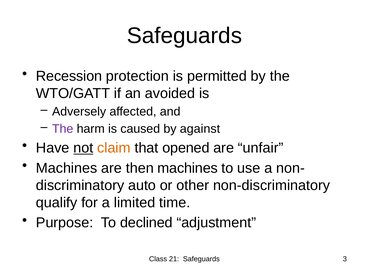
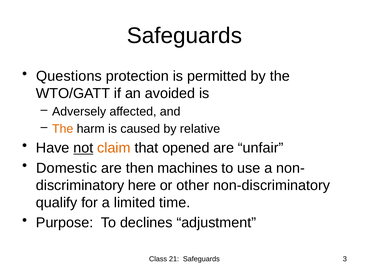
Recession: Recession -> Questions
The at (63, 129) colour: purple -> orange
against: against -> relative
Machines at (67, 168): Machines -> Domestic
auto: auto -> here
declined: declined -> declines
